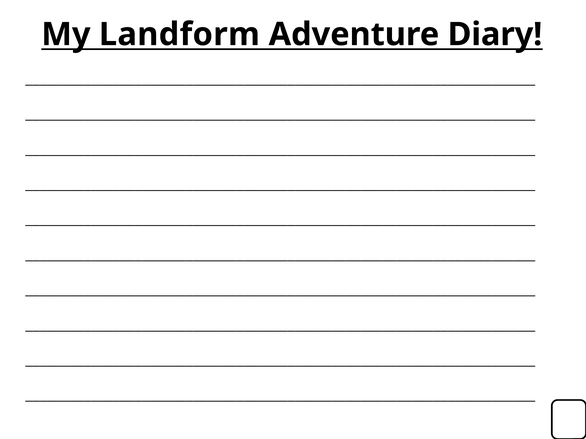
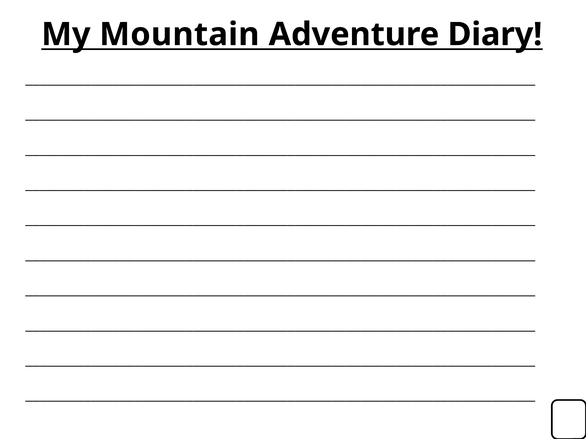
Landform: Landform -> Mountain
